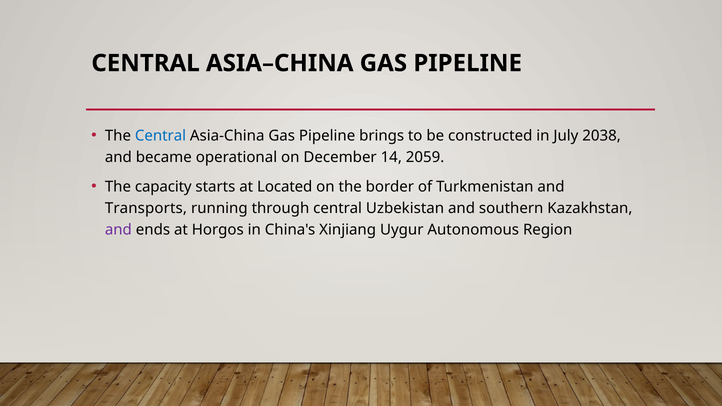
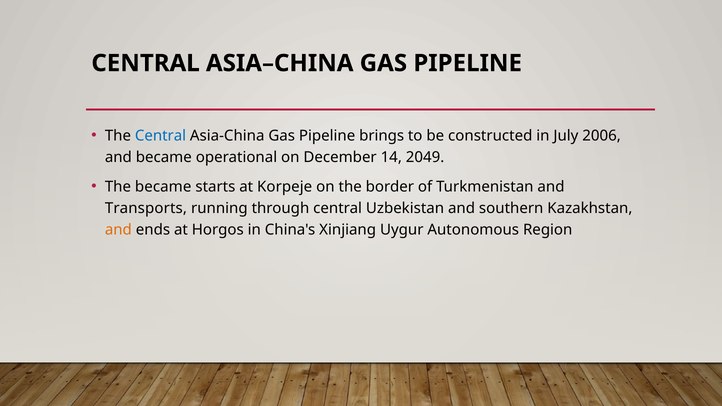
2038: 2038 -> 2006
2059: 2059 -> 2049
The capacity: capacity -> became
Located: Located -> Korpeje
and at (118, 230) colour: purple -> orange
